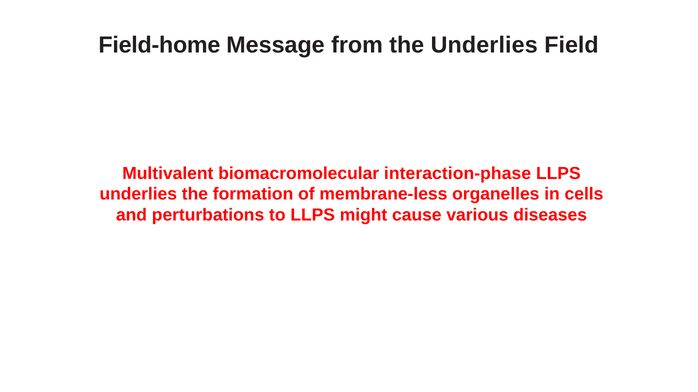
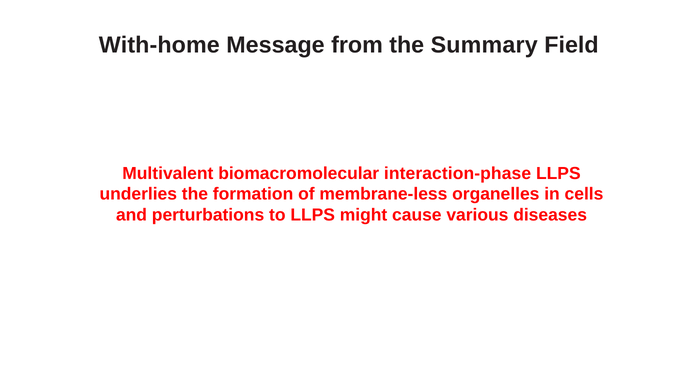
Field-home: Field-home -> With-home
the Underlies: Underlies -> Summary
